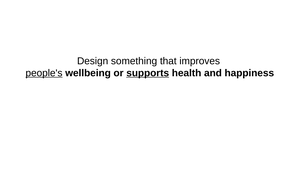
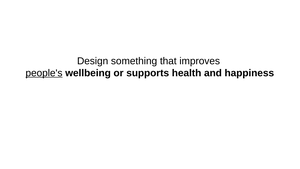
supports underline: present -> none
